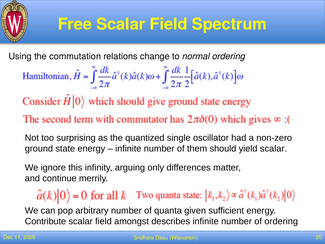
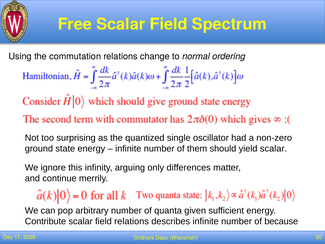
field amongst: amongst -> relations
of ordering: ordering -> because
